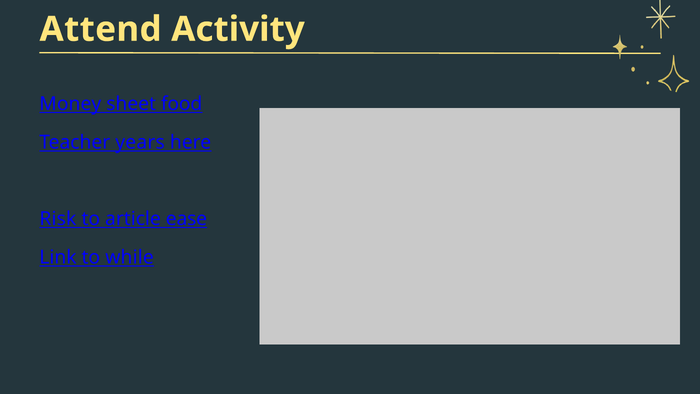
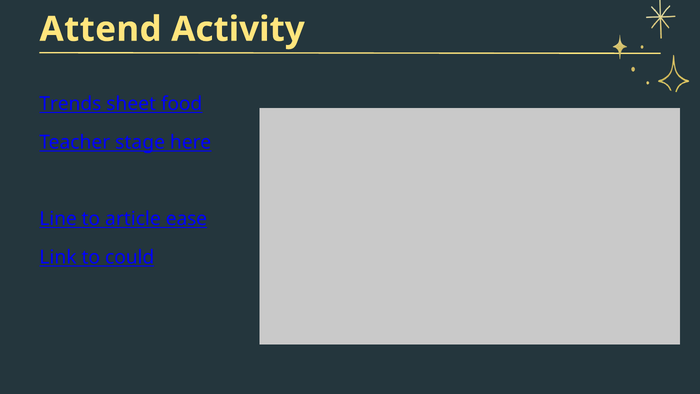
Money: Money -> Trends
years: years -> stage
Risk: Risk -> Line
while: while -> could
